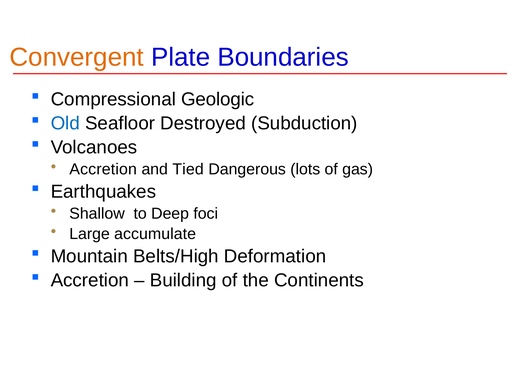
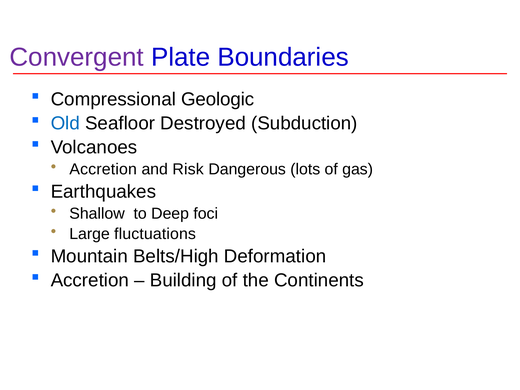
Convergent colour: orange -> purple
Tied: Tied -> Risk
accumulate: accumulate -> fluctuations
